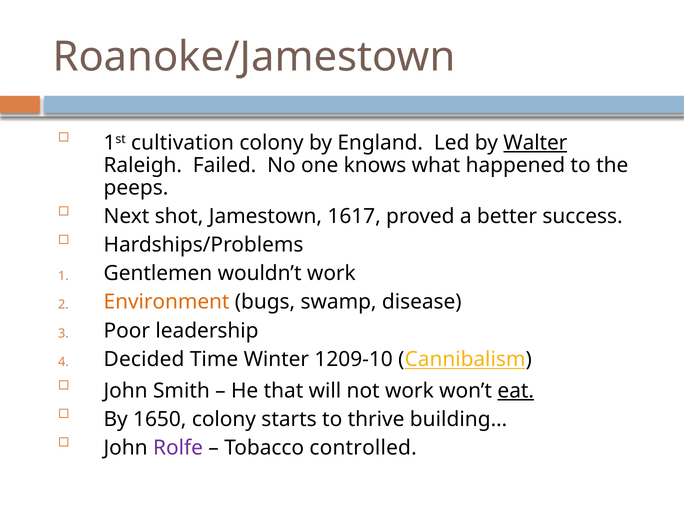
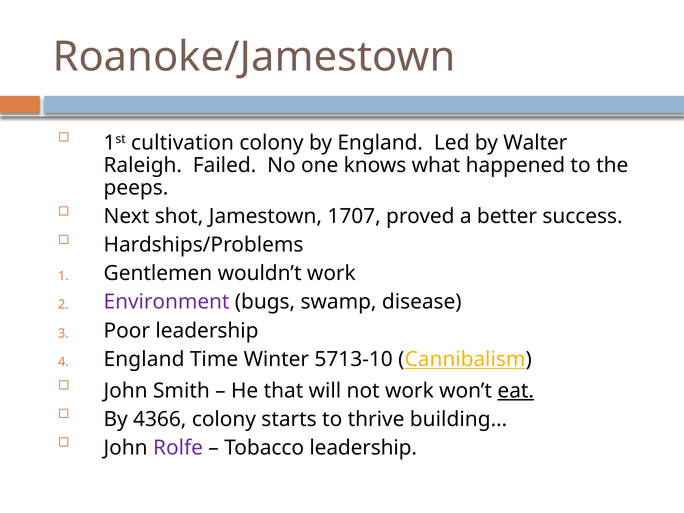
Walter underline: present -> none
1617: 1617 -> 1707
Environment colour: orange -> purple
Decided at (144, 359): Decided -> England
1209-10: 1209-10 -> 5713-10
1650: 1650 -> 4366
Tobacco controlled: controlled -> leadership
